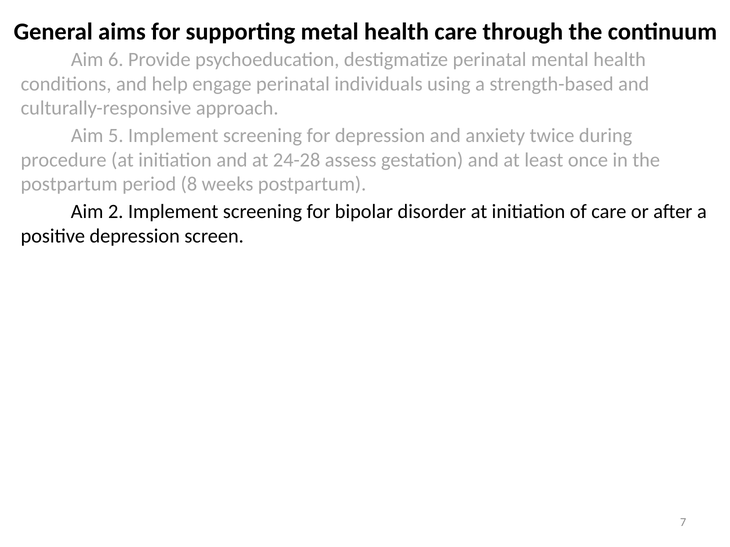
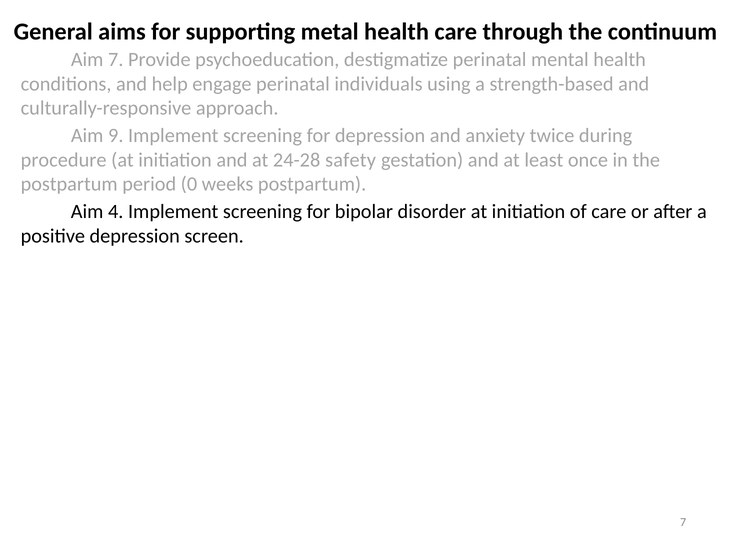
Aim 6: 6 -> 7
5: 5 -> 9
assess: assess -> safety
8: 8 -> 0
2: 2 -> 4
